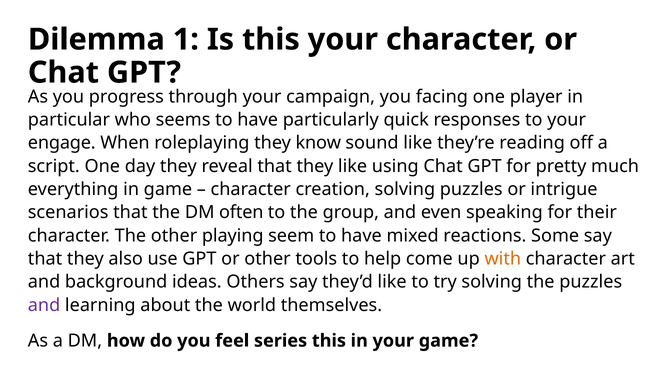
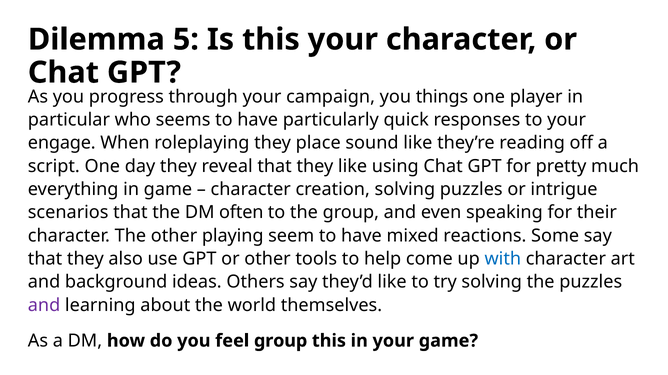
1: 1 -> 5
facing: facing -> things
know: know -> place
with colour: orange -> blue
feel series: series -> group
